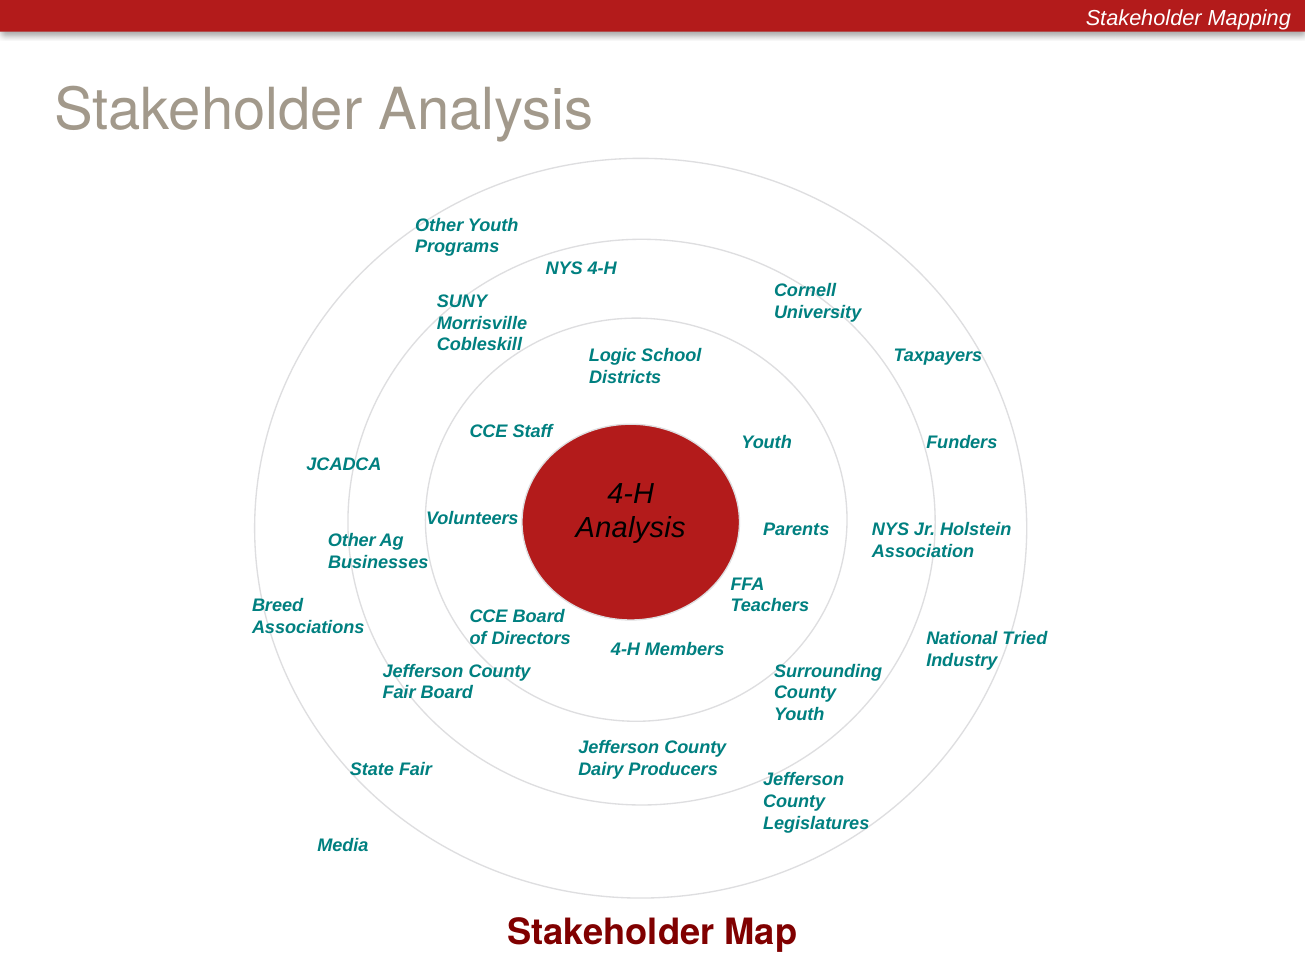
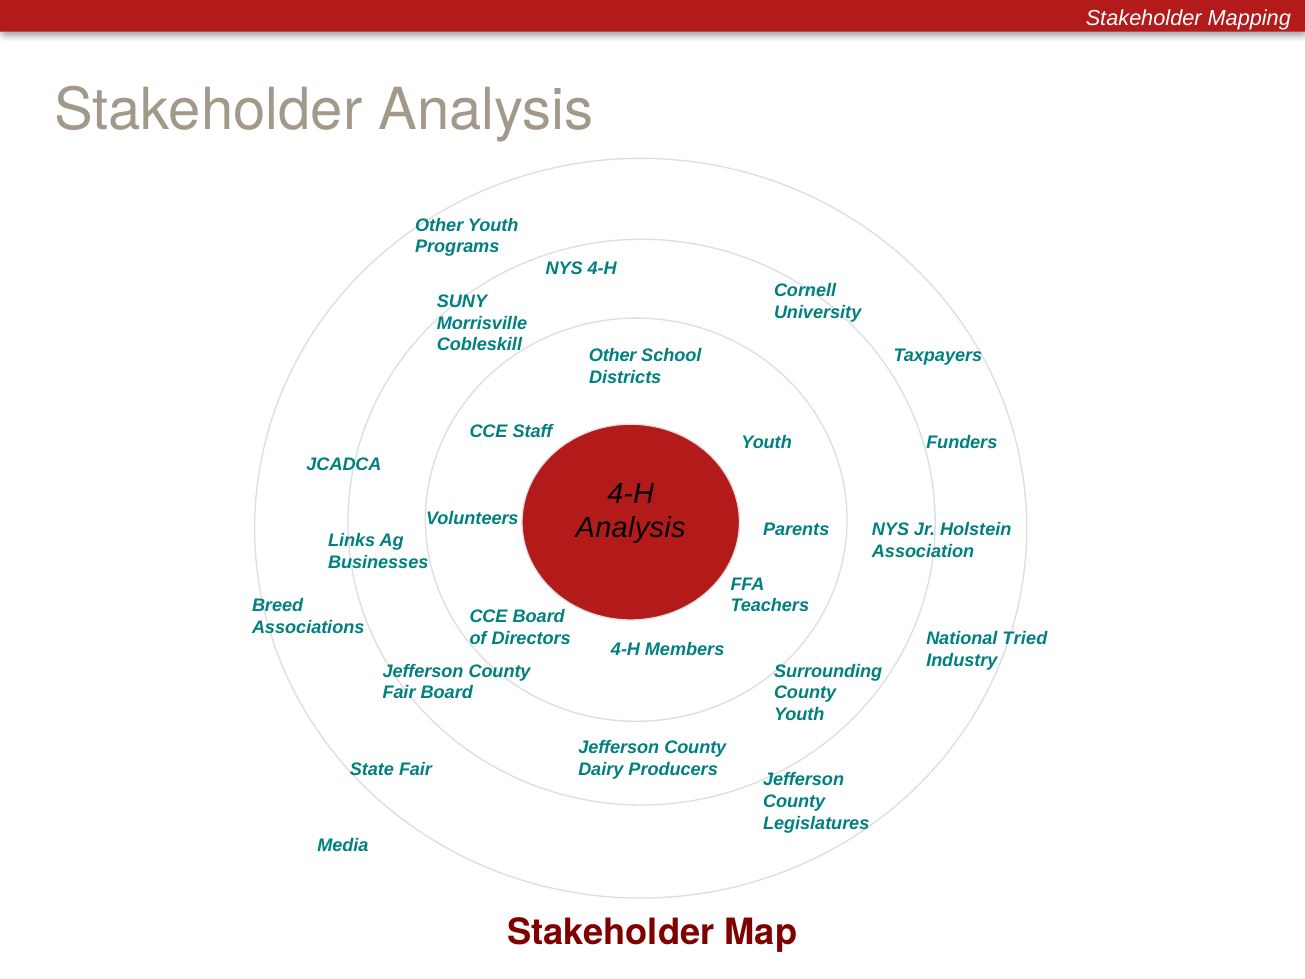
Logic at (613, 356): Logic -> Other
Other at (352, 541): Other -> Links
